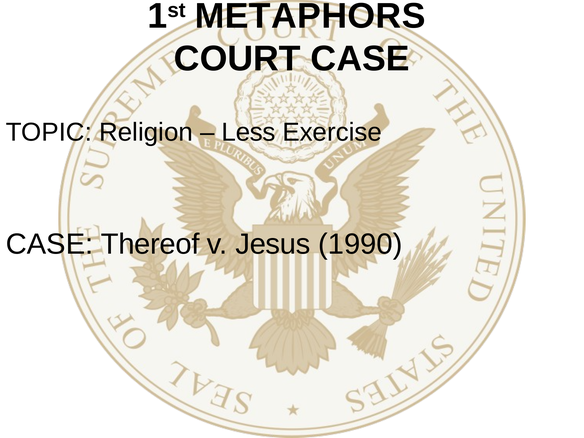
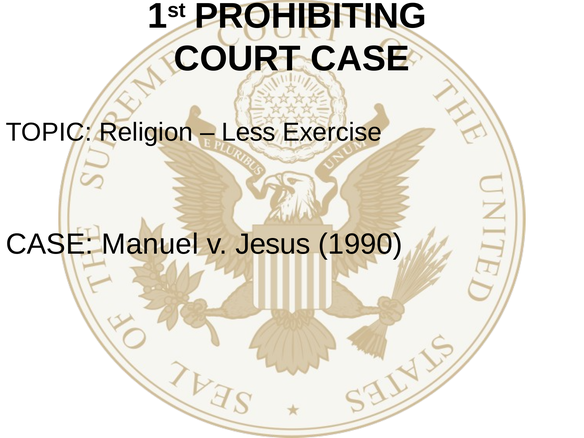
METAPHORS: METAPHORS -> PROHIBITING
Thereof: Thereof -> Manuel
